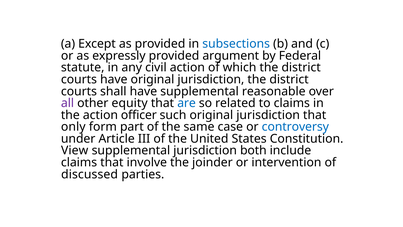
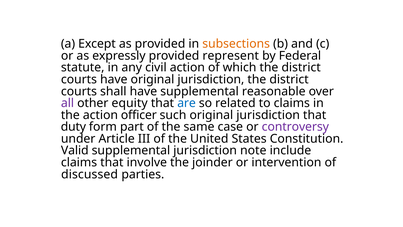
subsections colour: blue -> orange
argument: argument -> represent
only: only -> duty
controversy colour: blue -> purple
View: View -> Valid
both: both -> note
